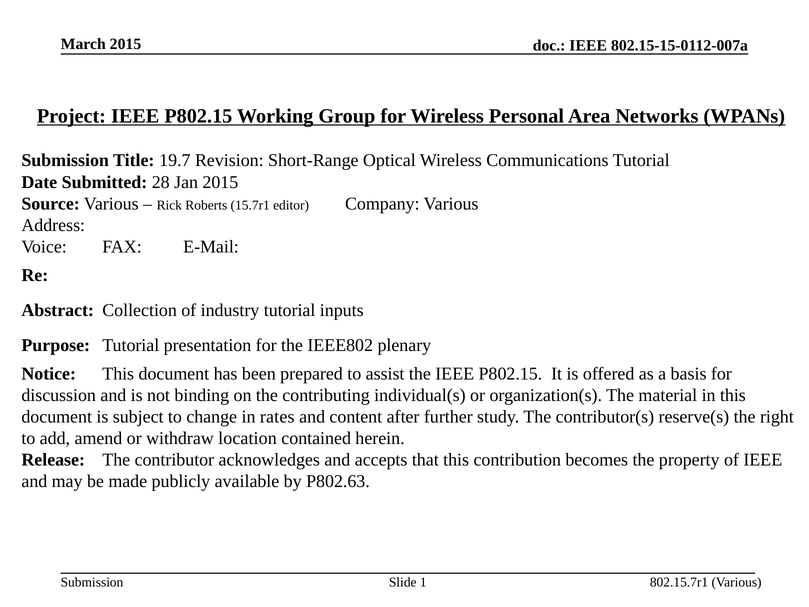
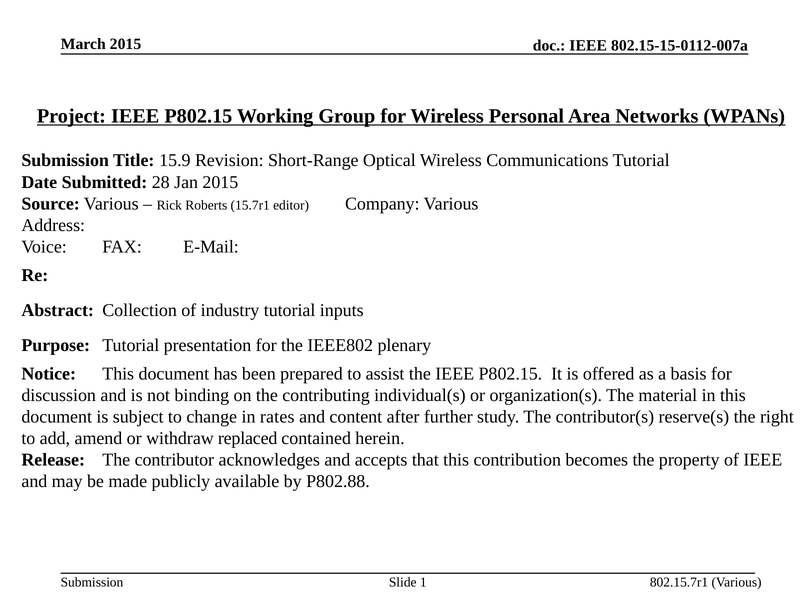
19.7: 19.7 -> 15.9
location: location -> replaced
P802.63: P802.63 -> P802.88
